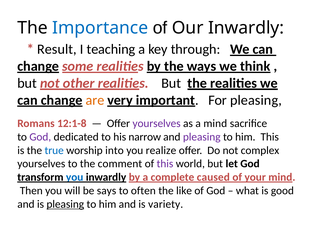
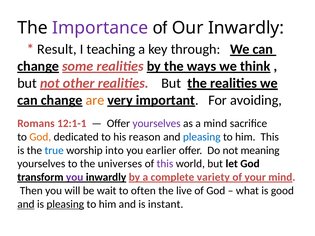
Importance colour: blue -> purple
For pleasing: pleasing -> avoiding
12:1-8: 12:1-8 -> 12:1-1
God at (40, 137) colour: purple -> orange
narrow: narrow -> reason
pleasing at (202, 137) colour: purple -> blue
realize: realize -> earlier
complex: complex -> meaning
comment: comment -> universes
you at (75, 177) colour: blue -> purple
caused: caused -> variety
says: says -> wait
like: like -> live
and at (26, 204) underline: none -> present
variety: variety -> instant
